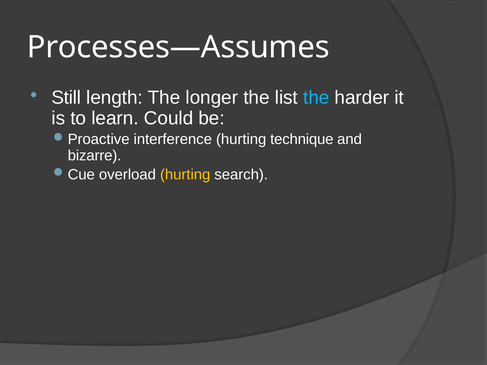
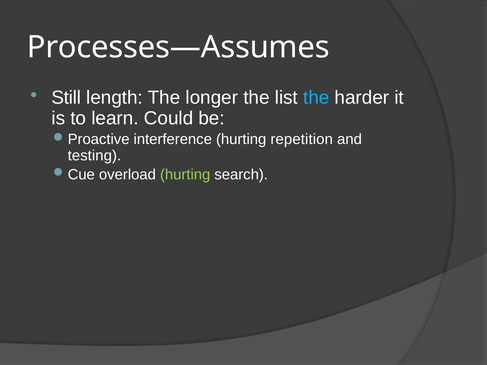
technique: technique -> repetition
bizarre: bizarre -> testing
hurting at (185, 175) colour: yellow -> light green
